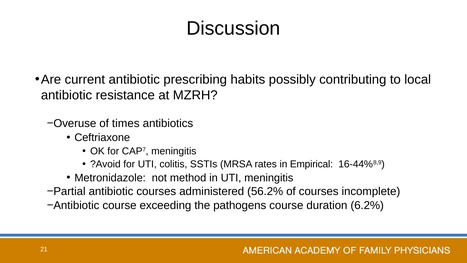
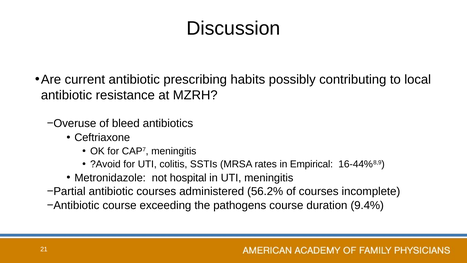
times: times -> bleed
method: method -> hospital
6.2%: 6.2% -> 9.4%
